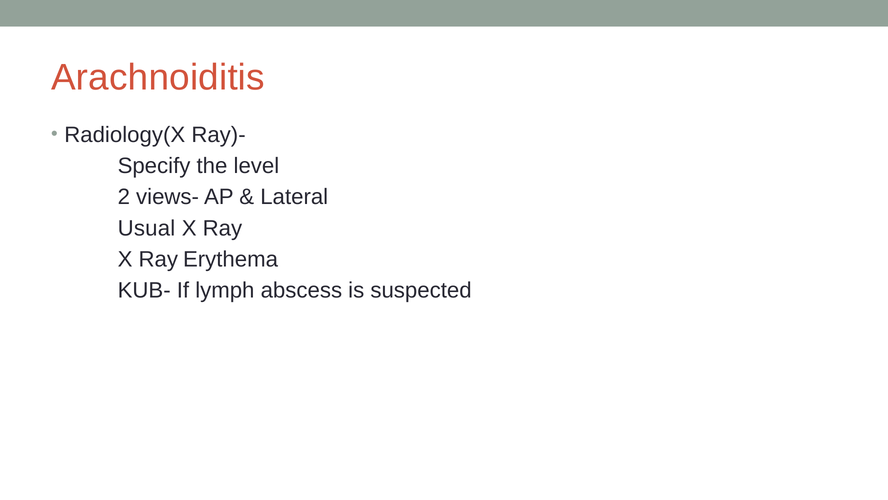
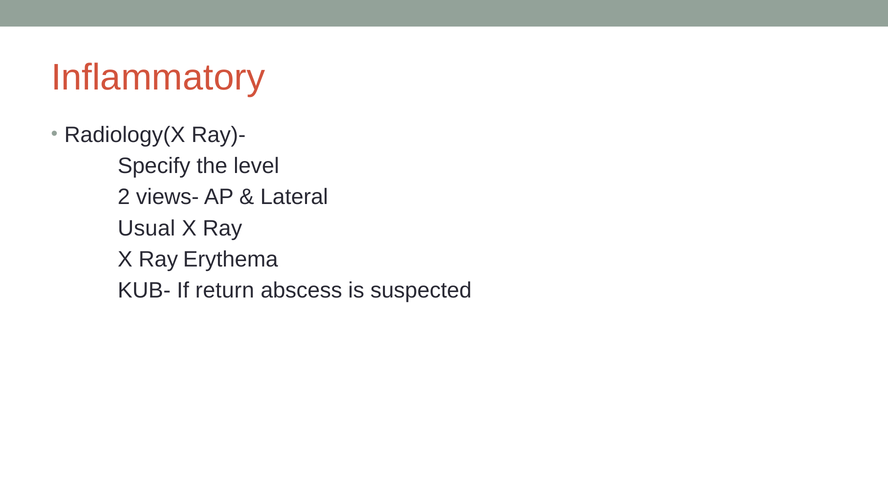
Arachnoiditis: Arachnoiditis -> Inflammatory
lymph: lymph -> return
